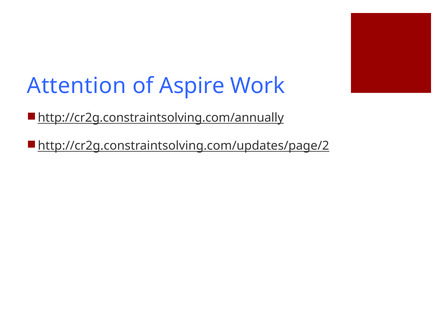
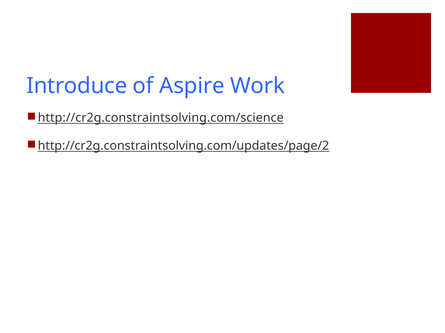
Attention: Attention -> Introduce
http://cr2g.constraintsolving.com/annually: http://cr2g.constraintsolving.com/annually -> http://cr2g.constraintsolving.com/science
